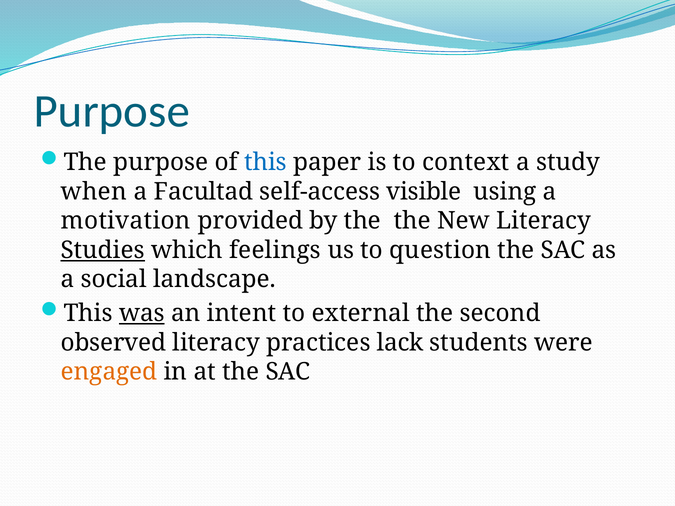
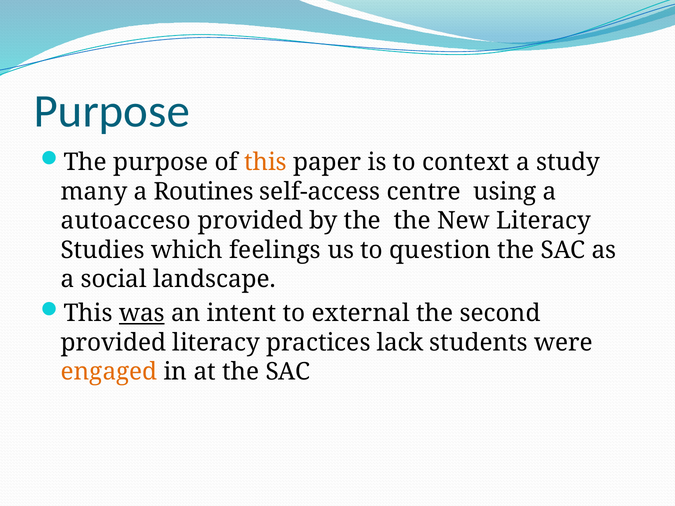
this at (266, 163) colour: blue -> orange
when: when -> many
Facultad: Facultad -> Routines
visible: visible -> centre
motivation: motivation -> autoacceso
Studies underline: present -> none
observed at (113, 343): observed -> provided
